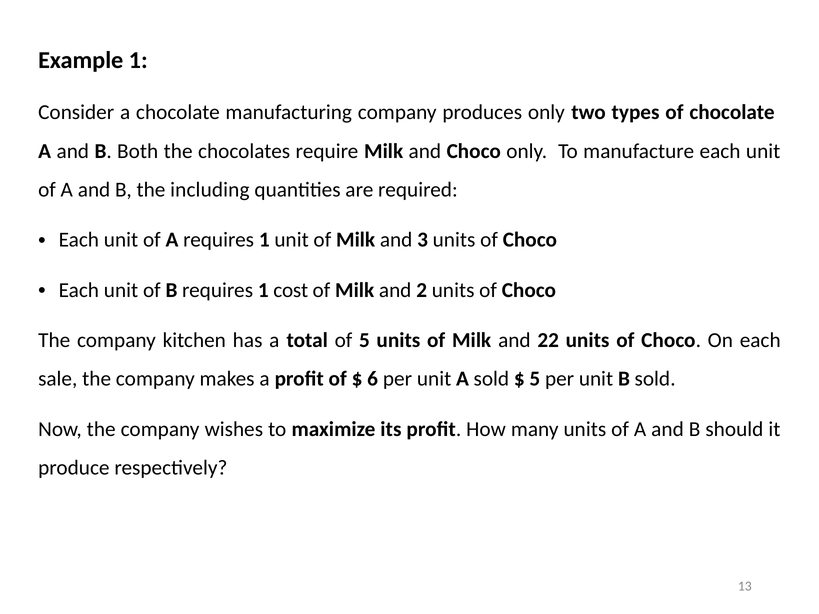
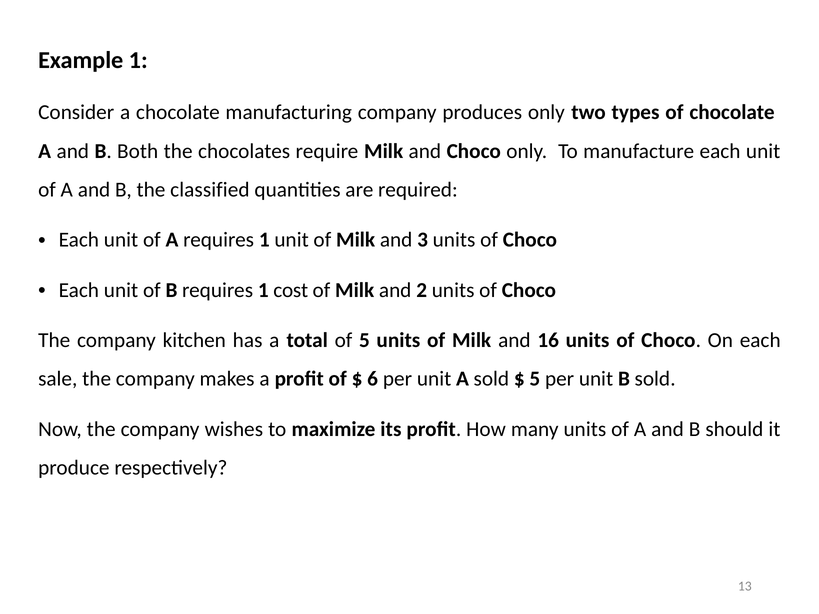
including: including -> classified
22: 22 -> 16
